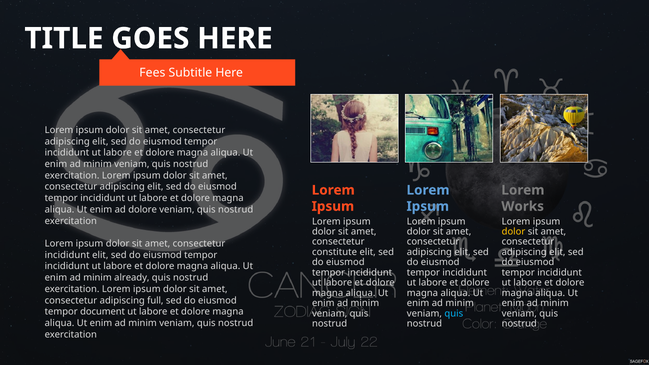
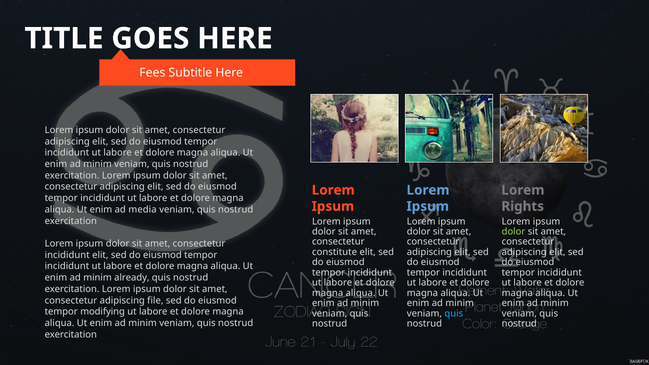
Works: Works -> Rights
ad dolore: dolore -> media
dolor at (514, 232) colour: yellow -> light green
full: full -> file
document: document -> modifying
